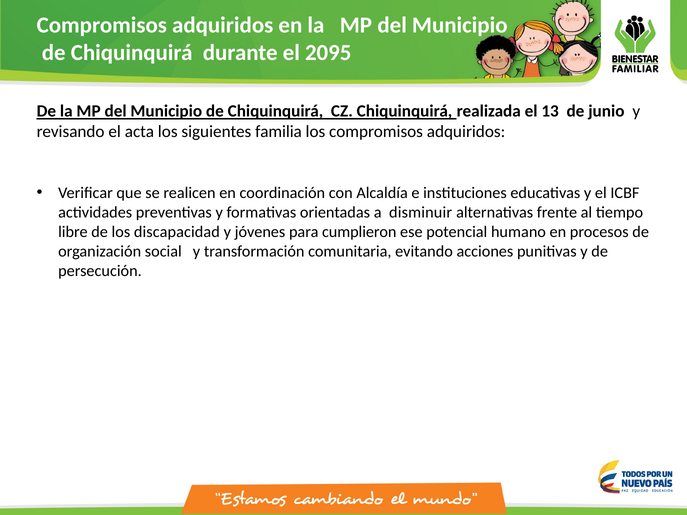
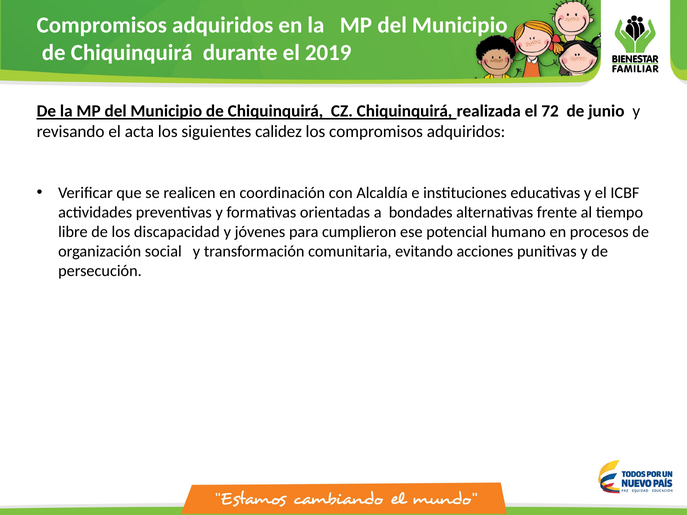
2095: 2095 -> 2019
13: 13 -> 72
familia: familia -> calidez
disminuir: disminuir -> bondades
